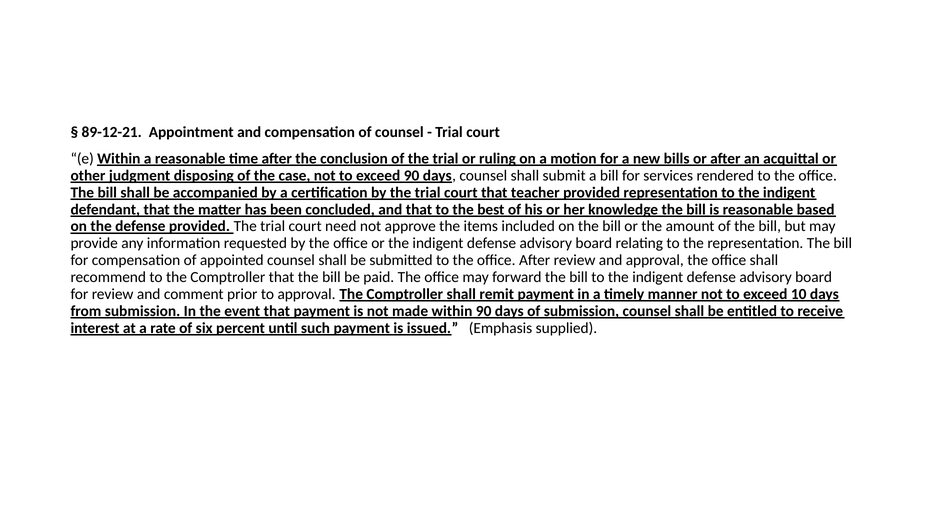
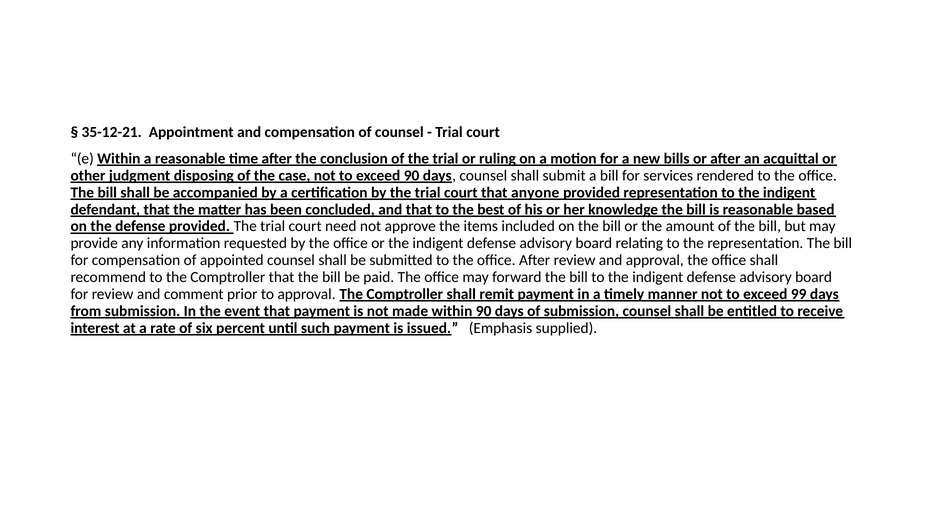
89-12-21: 89-12-21 -> 35-12-21
teacher: teacher -> anyone
10: 10 -> 99
